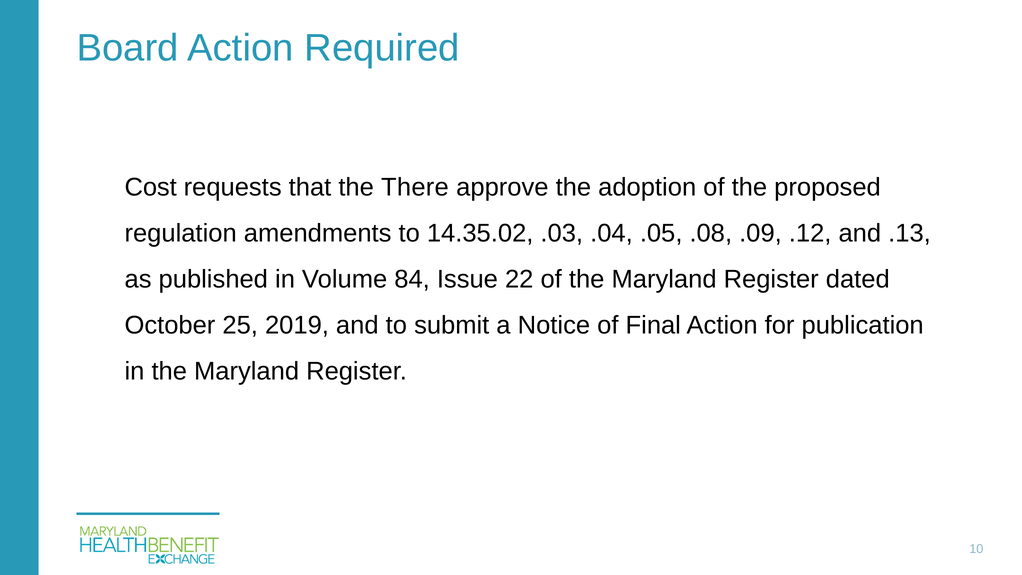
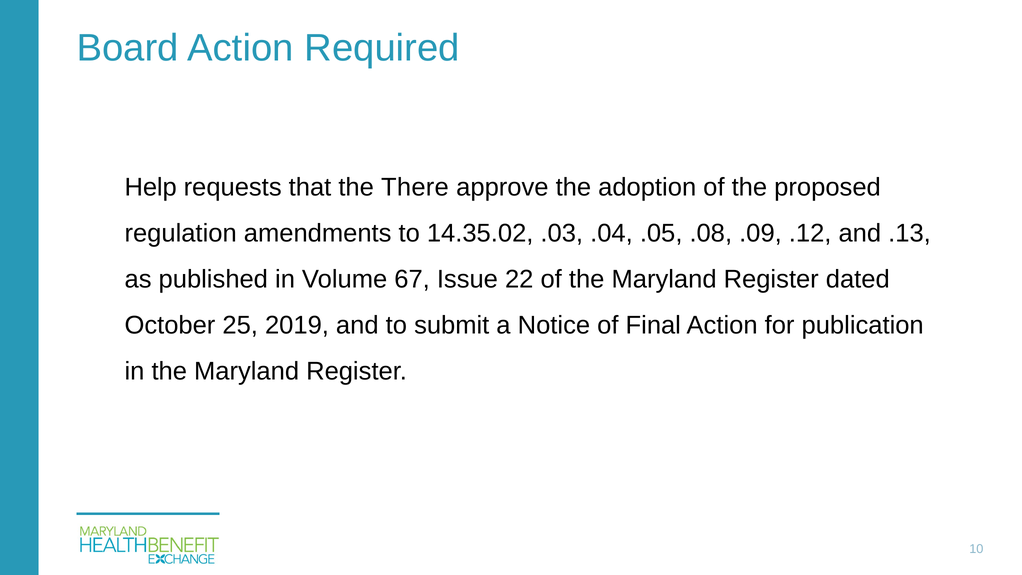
Cost: Cost -> Help
84: 84 -> 67
